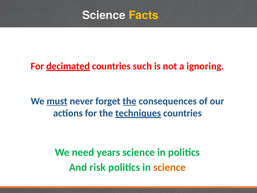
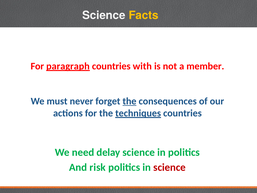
decimated: decimated -> paragraph
such: such -> with
ignoring: ignoring -> member
must underline: present -> none
years: years -> delay
science at (170, 167) colour: orange -> red
